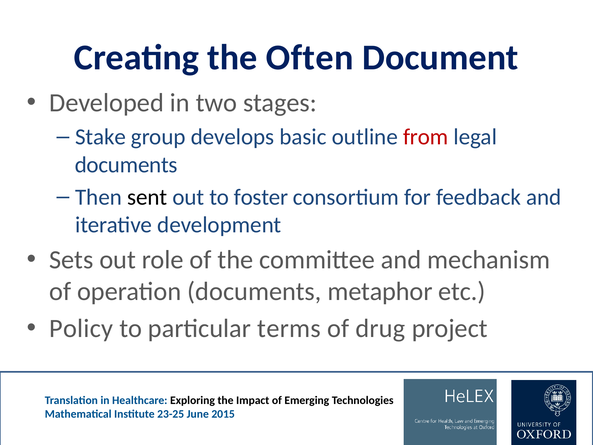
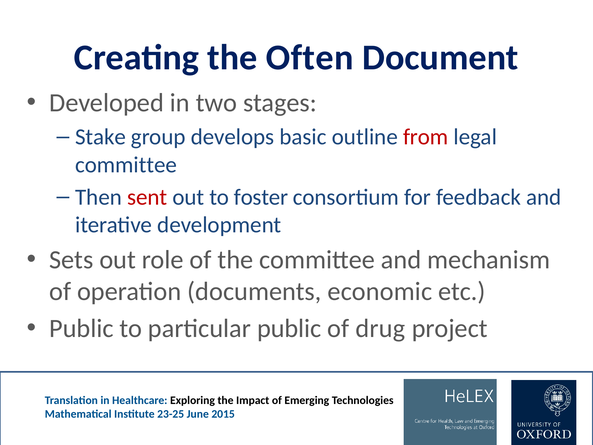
documents at (126, 165): documents -> committee
sent colour: black -> red
metaphor: metaphor -> economic
Policy at (81, 328): Policy -> Public
particular terms: terms -> public
